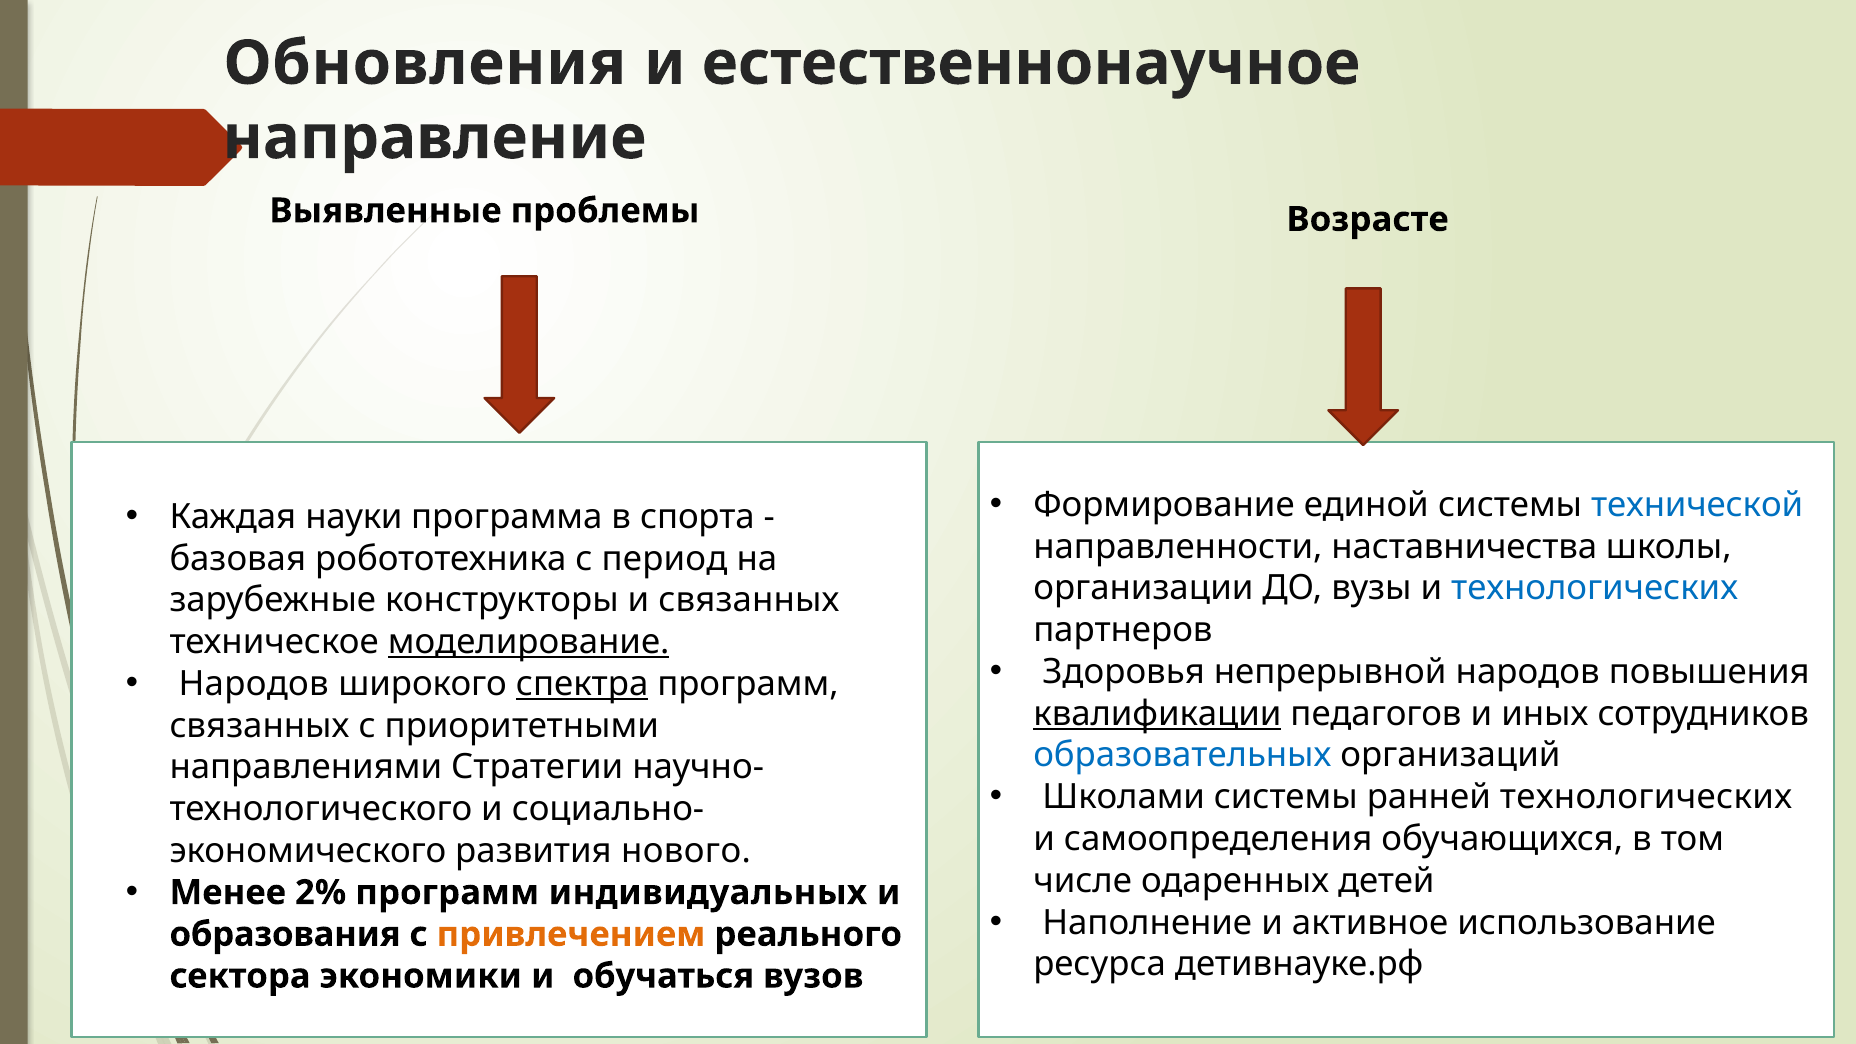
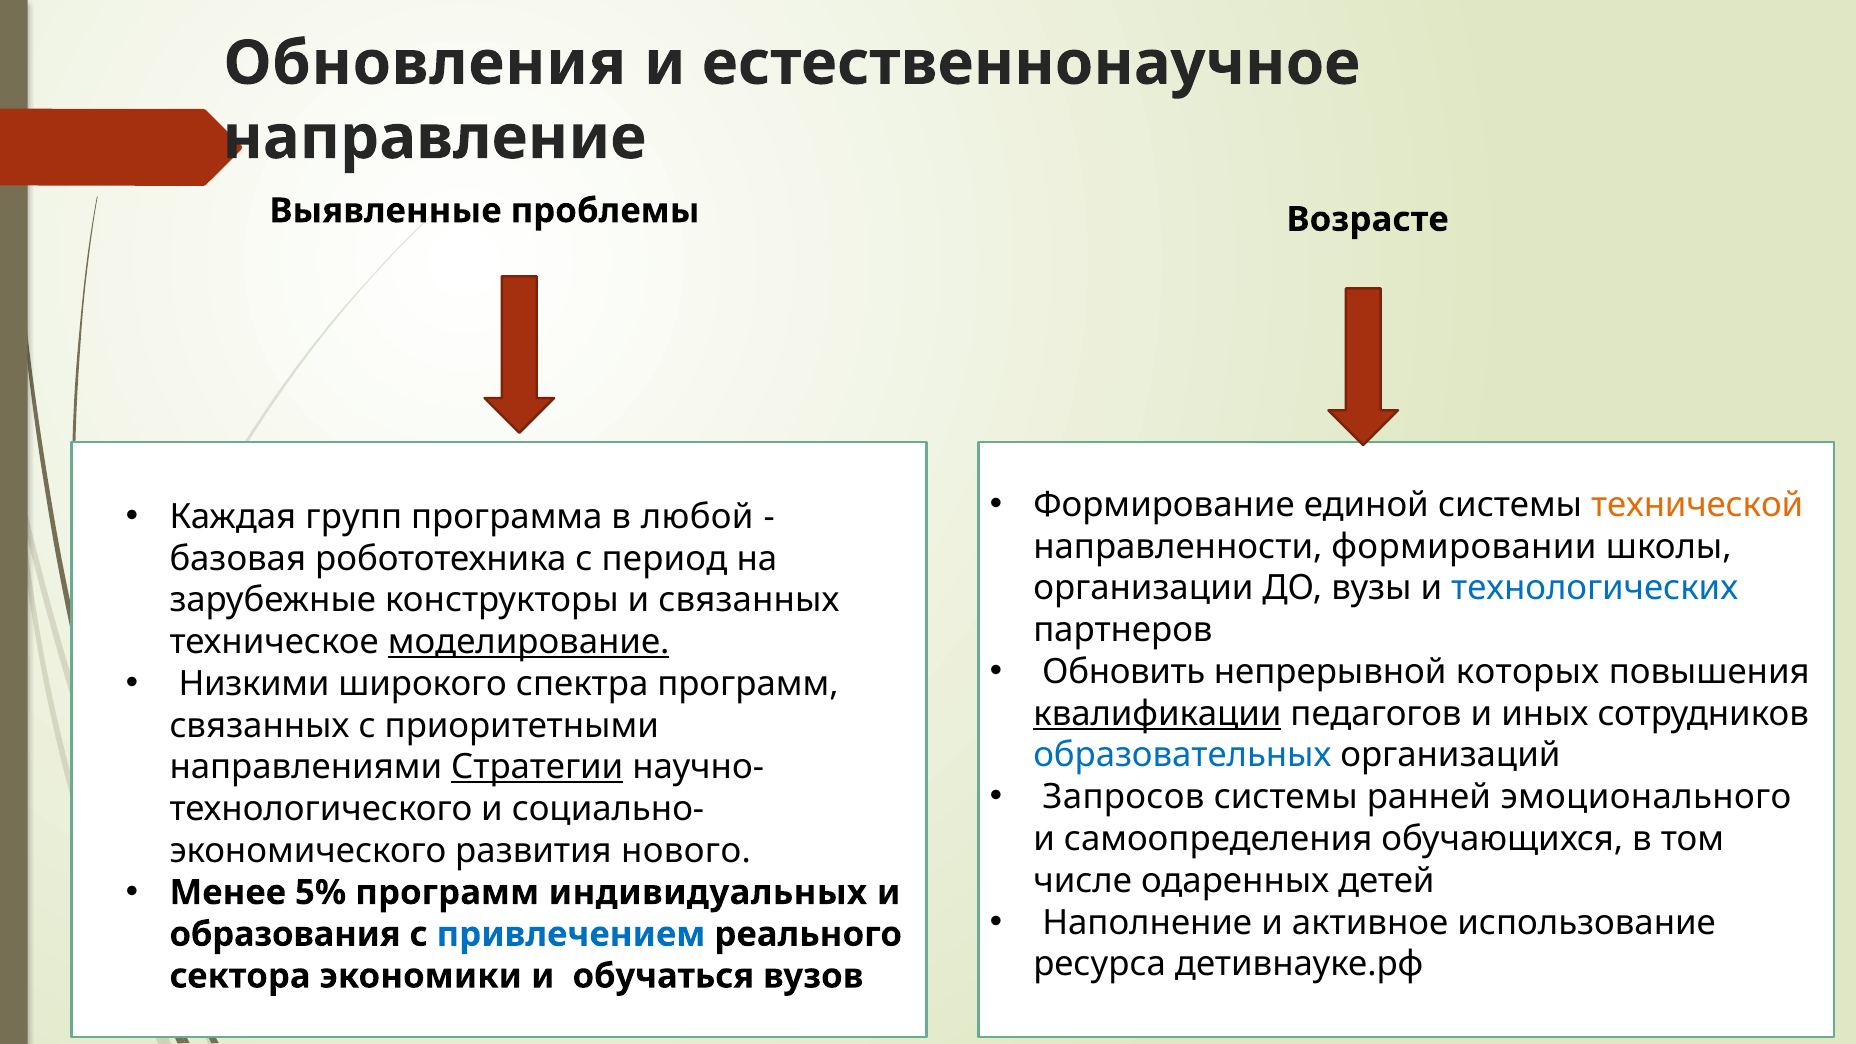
технической colour: blue -> orange
науки: науки -> групп
спорта: спорта -> любой
наставничества: наставничества -> формировании
Здоровья: Здоровья -> Обновить
непрерывной народов: народов -> которых
Народов at (254, 684): Народов -> Низкими
спектра underline: present -> none
Стратегии underline: none -> present
Школами: Школами -> Запросов
ранней технологических: технологических -> эмоционального
2%: 2% -> 5%
привлечением colour: orange -> blue
